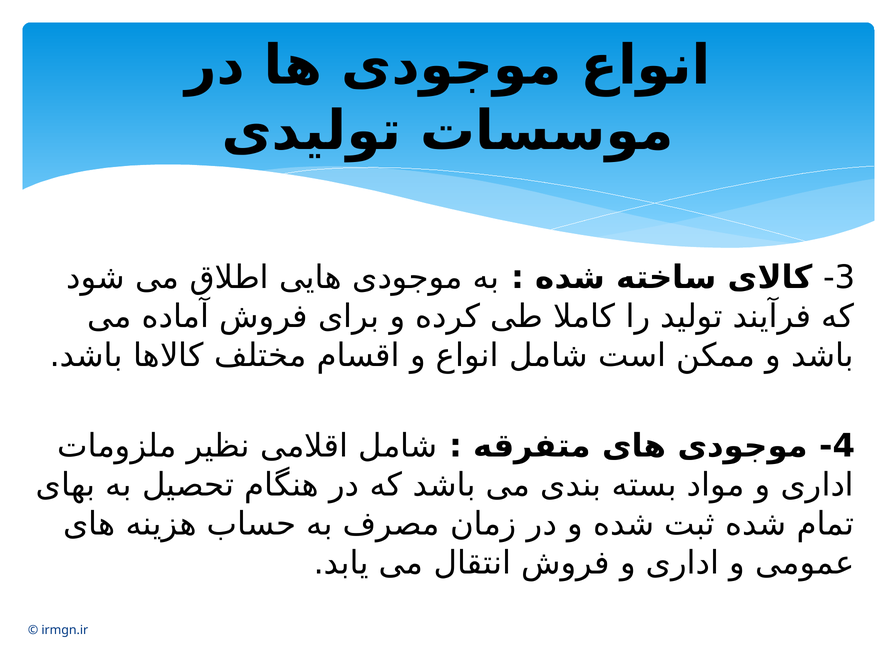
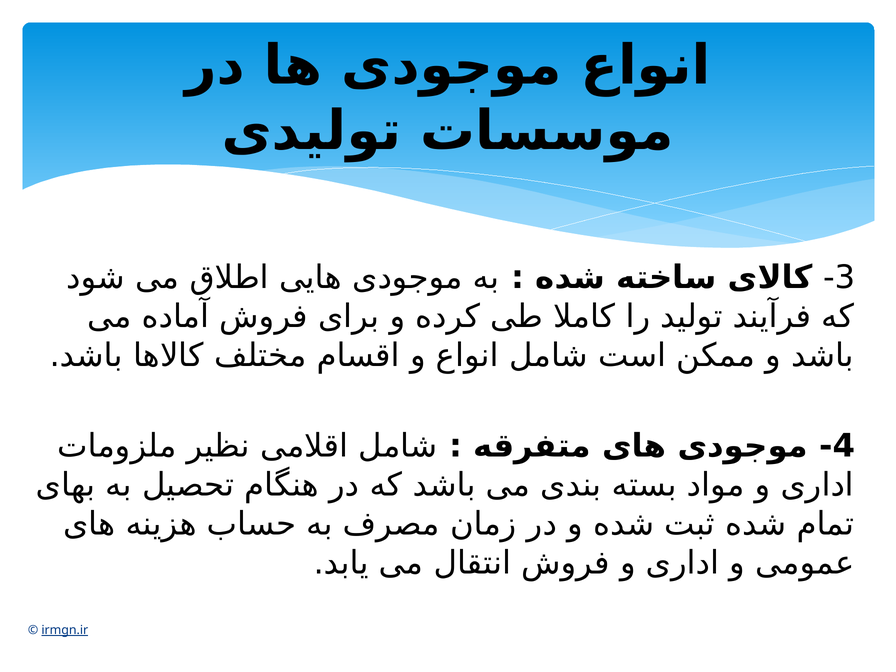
irmgn.ir underline: none -> present
